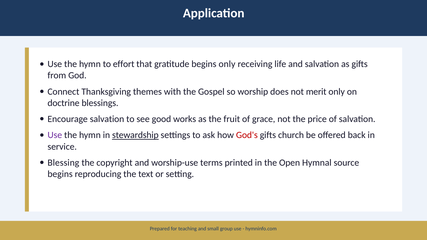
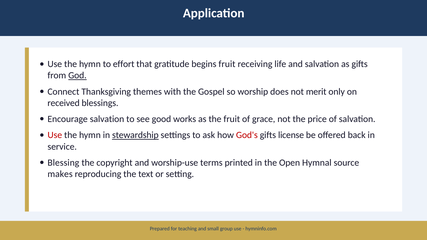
begins only: only -> fruit
God underline: none -> present
doctrine: doctrine -> received
Use at (55, 135) colour: purple -> red
church: church -> license
begins at (60, 174): begins -> makes
